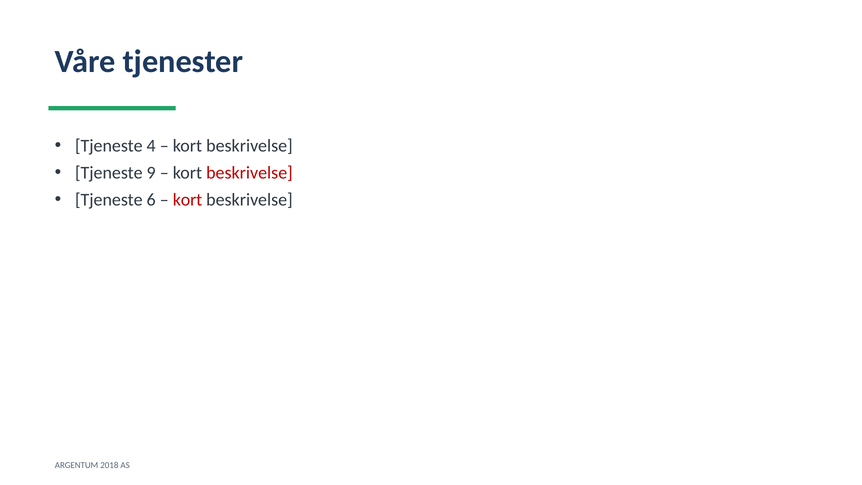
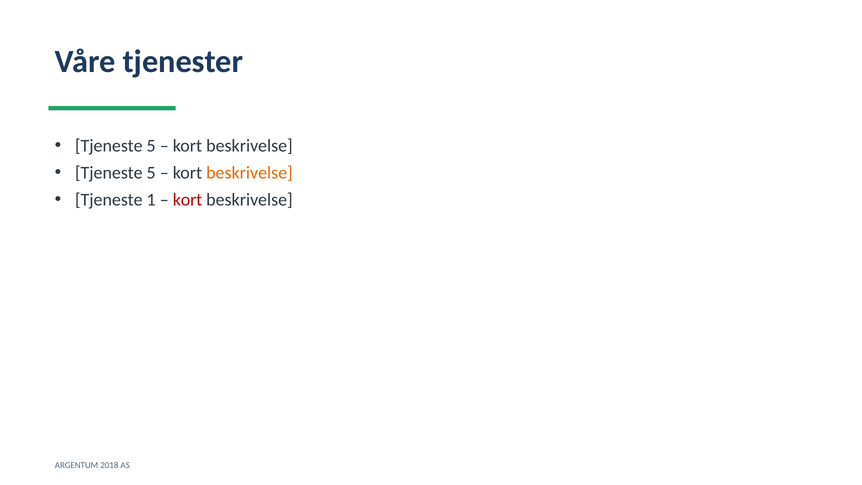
4 at (151, 146): 4 -> 5
9 at (151, 173): 9 -> 5
beskrivelse at (249, 173) colour: red -> orange
6: 6 -> 1
